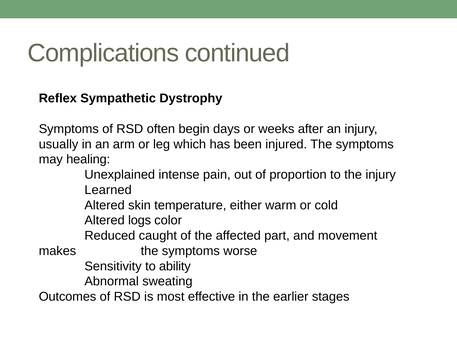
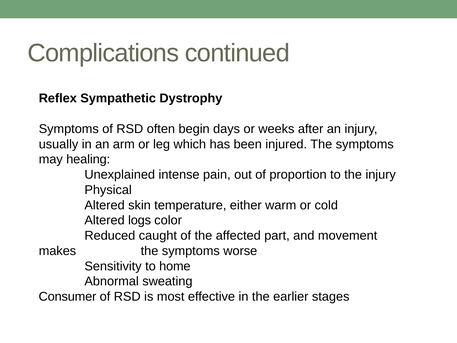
Learned: Learned -> Physical
ability: ability -> home
Outcomes: Outcomes -> Consumer
